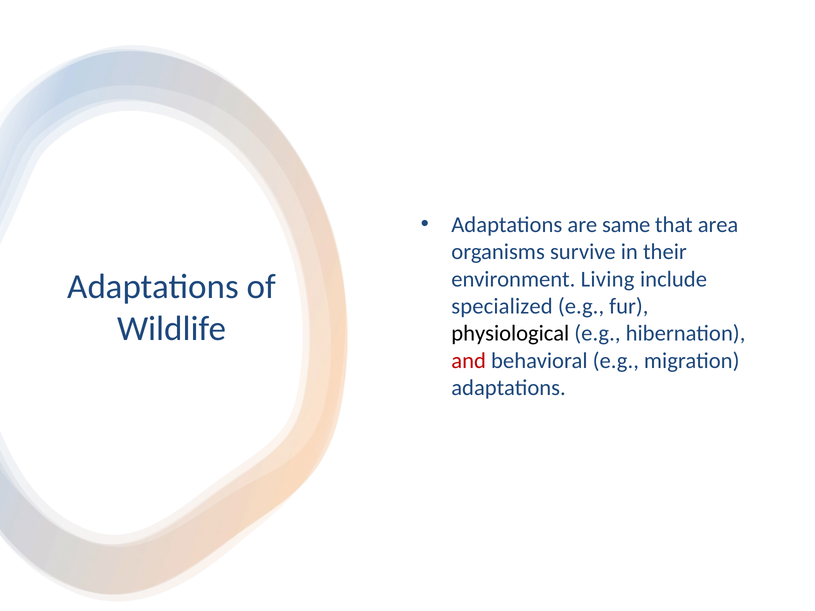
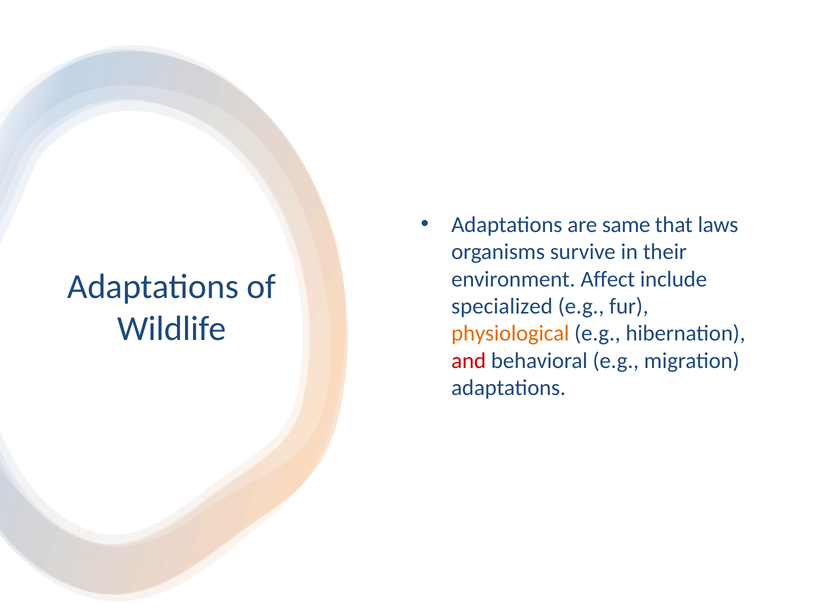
area: area -> laws
Living: Living -> Affect
physiological colour: black -> orange
